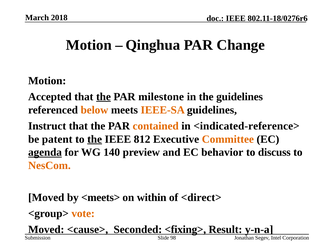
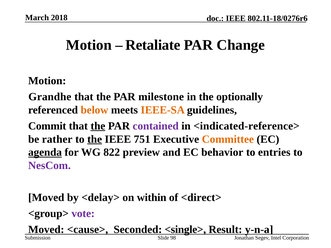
Qinghua: Qinghua -> Retaliate
Accepted: Accepted -> Grandhe
the at (103, 97) underline: present -> none
the guidelines: guidelines -> optionally
Instruct: Instruct -> Commit
the at (98, 126) underline: none -> present
contained colour: orange -> purple
patent: patent -> rather
812: 812 -> 751
140: 140 -> 822
discuss: discuss -> entries
NesCom colour: orange -> purple
<meets>: <meets> -> <delay>
vote colour: orange -> purple
<fixing>: <fixing> -> <single>
